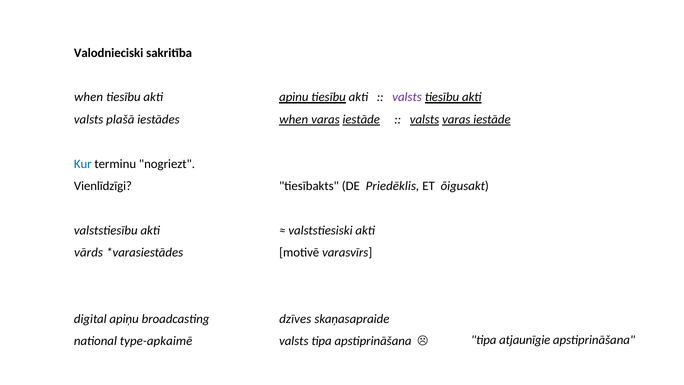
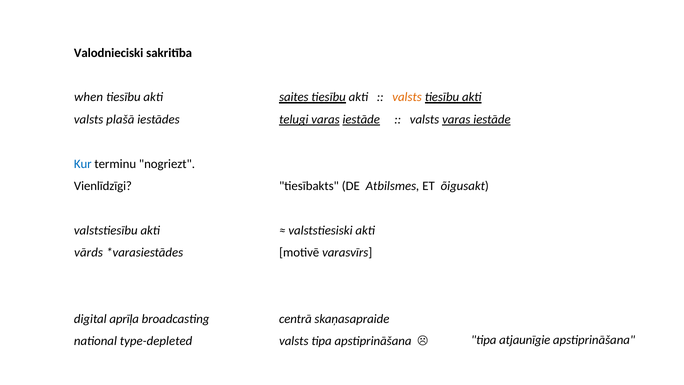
akti apiņu: apiņu -> saites
valsts at (407, 97) colour: purple -> orange
iestādes when: when -> telugi
valsts at (425, 119) underline: present -> none
Priedēklis: Priedēklis -> Atbilsmes
digital apiņu: apiņu -> aprīļa
dzīves: dzīves -> centrā
type-apkaimē: type-apkaimē -> type-depleted
